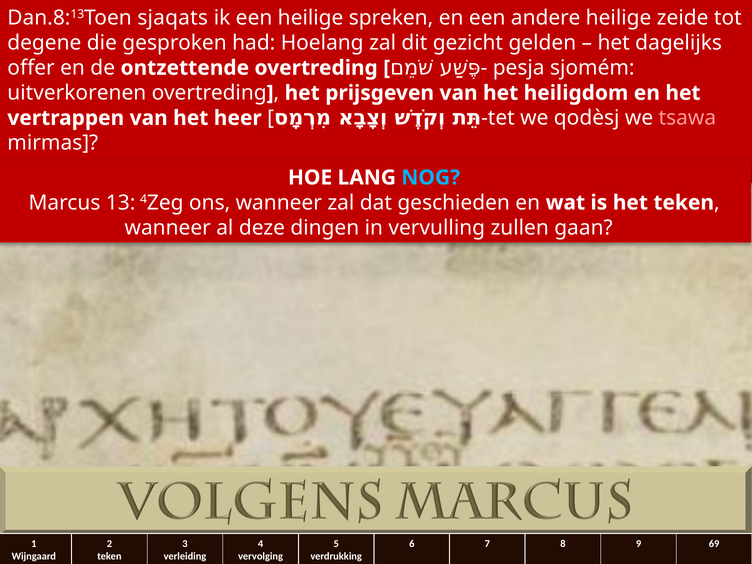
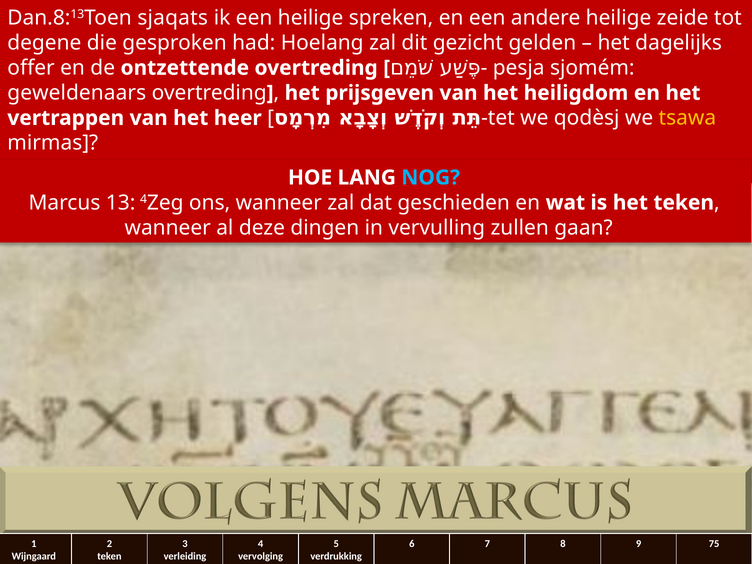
uitverkorenen: uitverkorenen -> geweldenaars
tsawa colour: pink -> yellow
69: 69 -> 75
